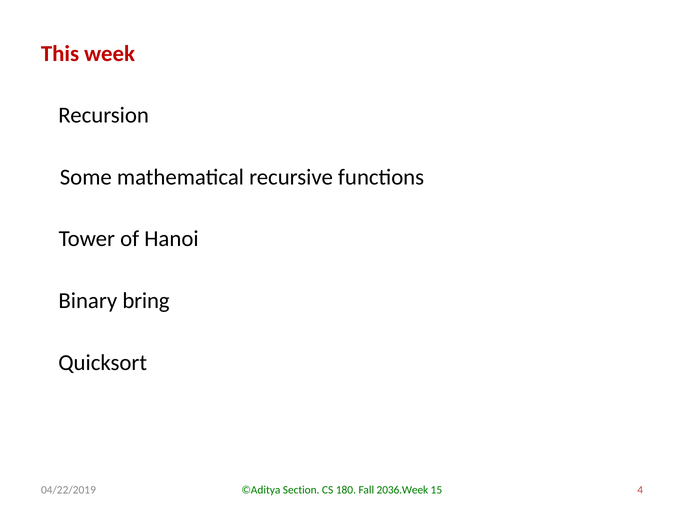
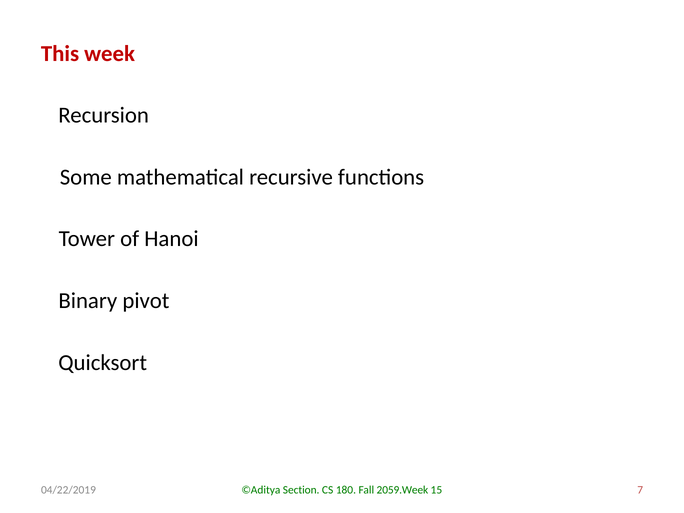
bring: bring -> pivot
2036.Week: 2036.Week -> 2059.Week
4: 4 -> 7
